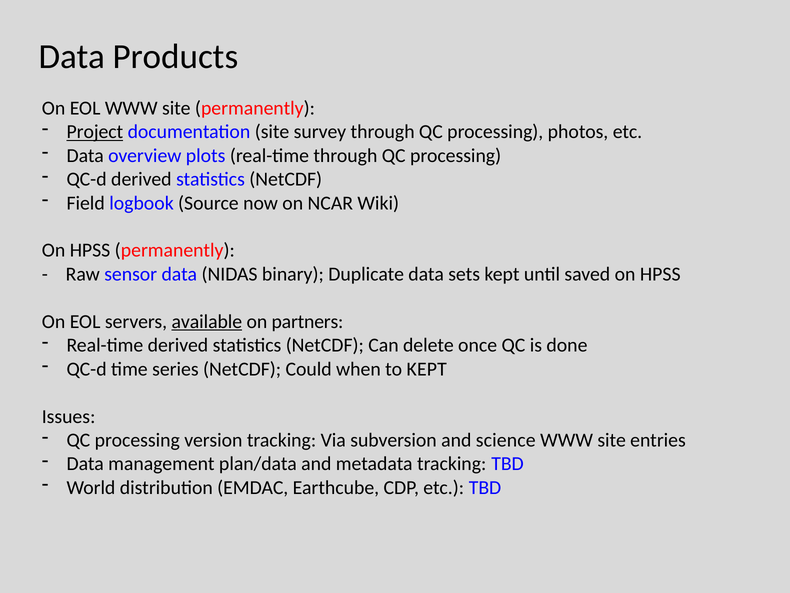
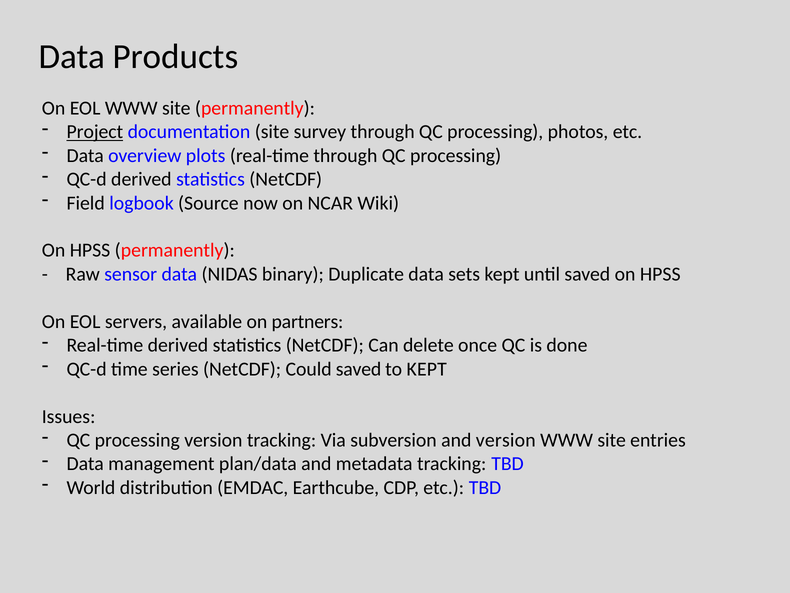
available underline: present -> none
Could when: when -> saved
and science: science -> version
